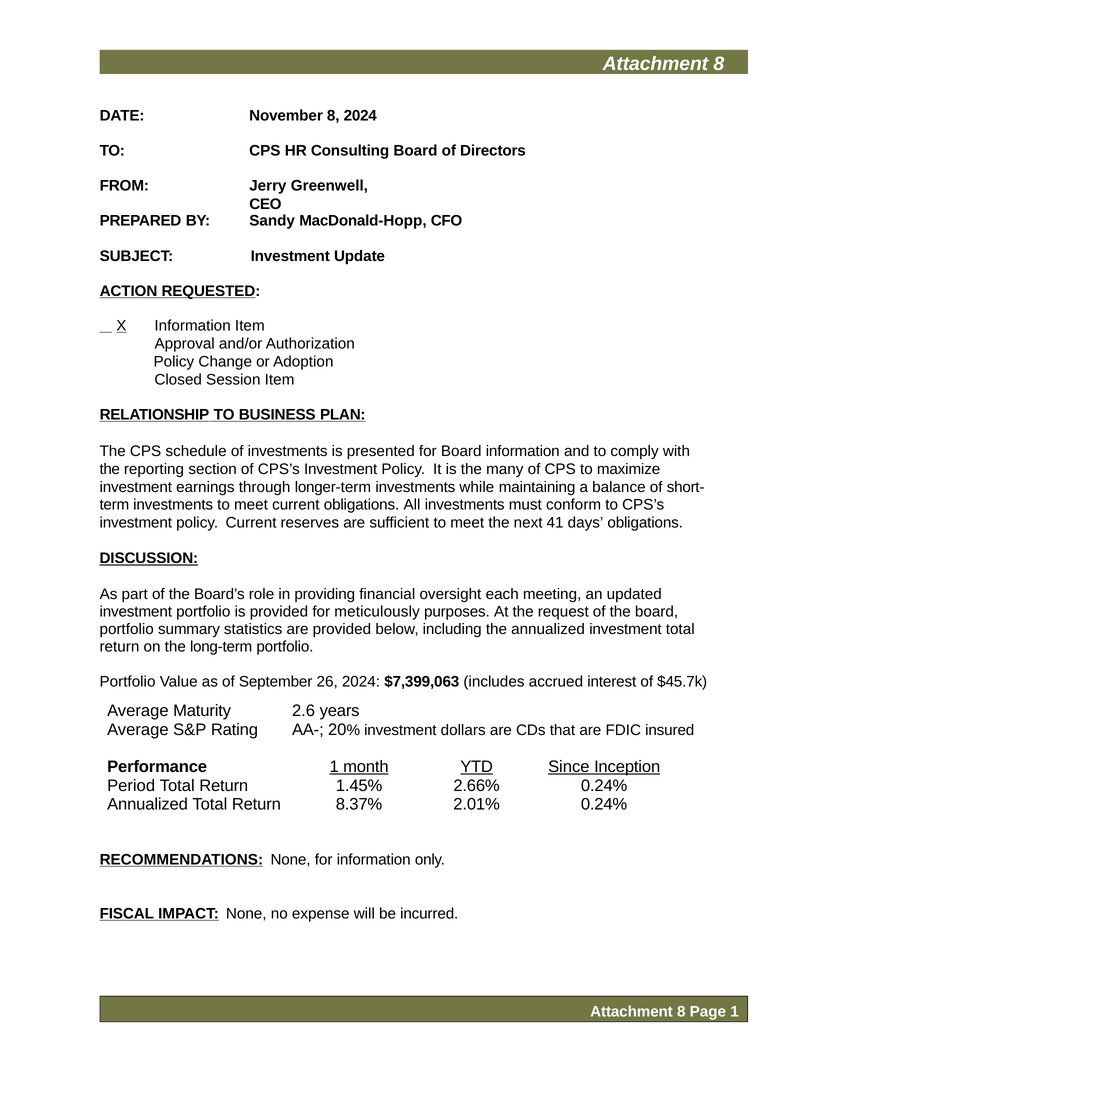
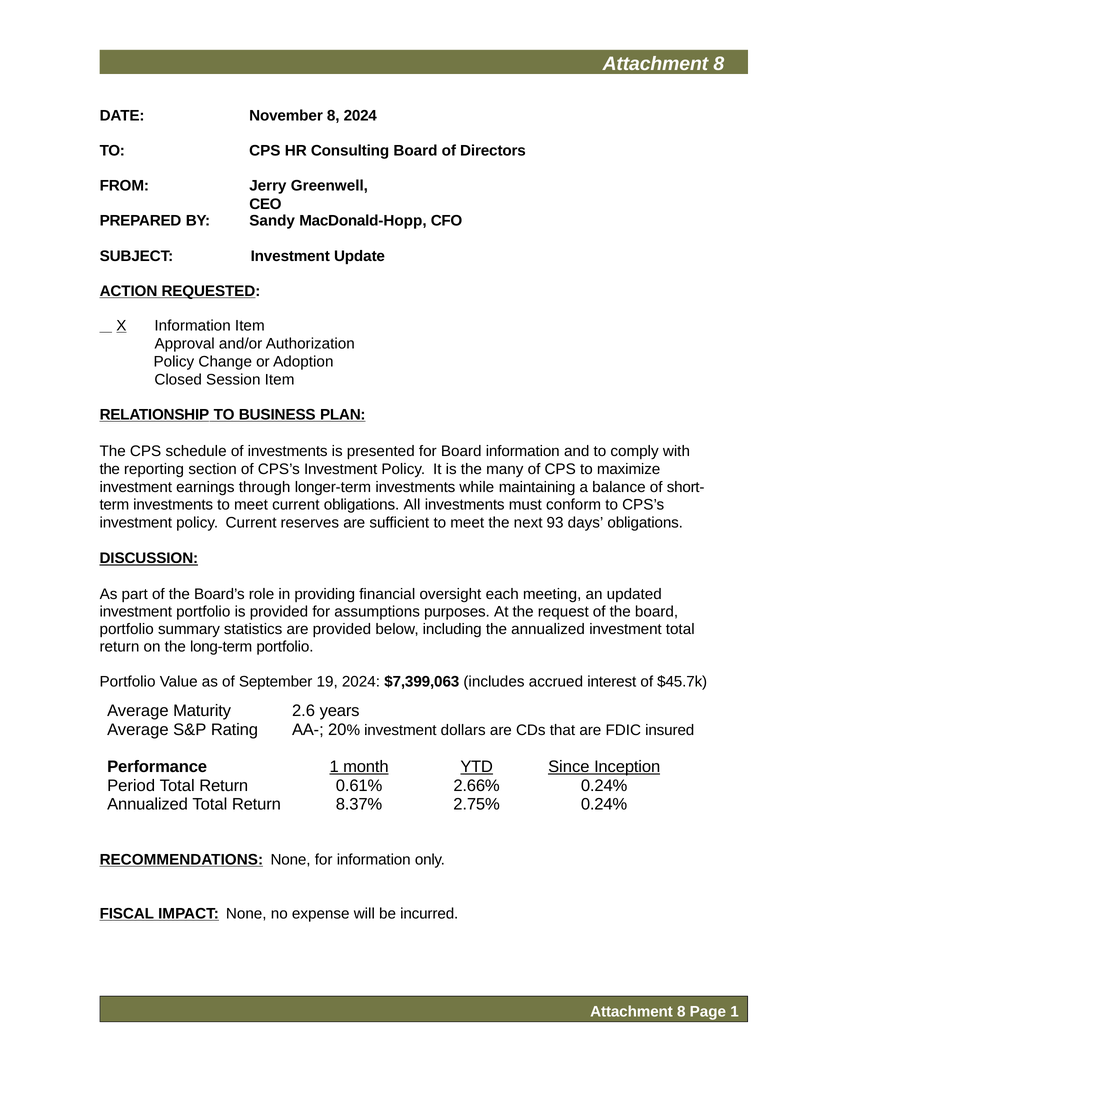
41: 41 -> 93
meticulously: meticulously -> assumptions
26: 26 -> 19
1.45%: 1.45% -> 0.61%
2.01%: 2.01% -> 2.75%
